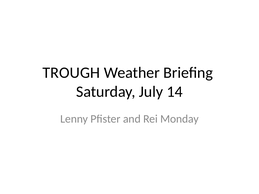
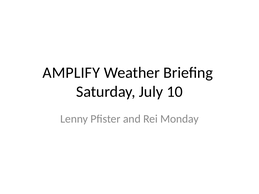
TROUGH: TROUGH -> AMPLIFY
14: 14 -> 10
